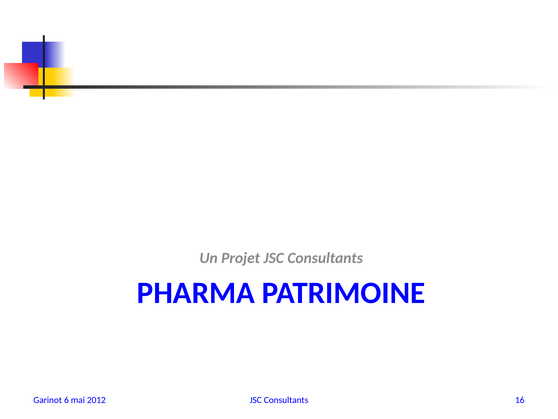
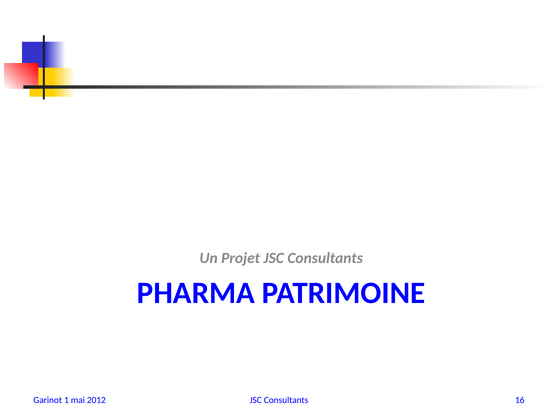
6: 6 -> 1
